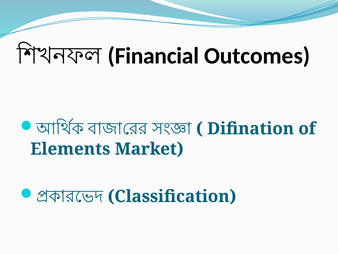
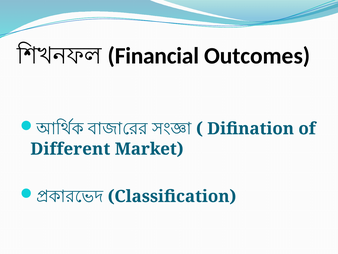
Elements: Elements -> Different
